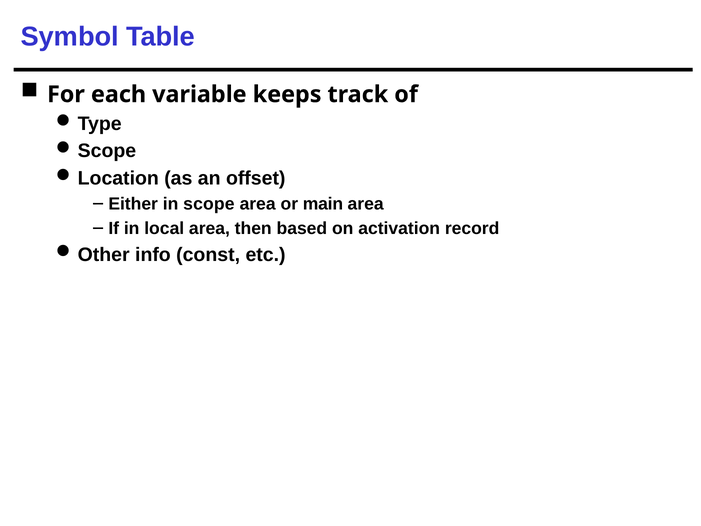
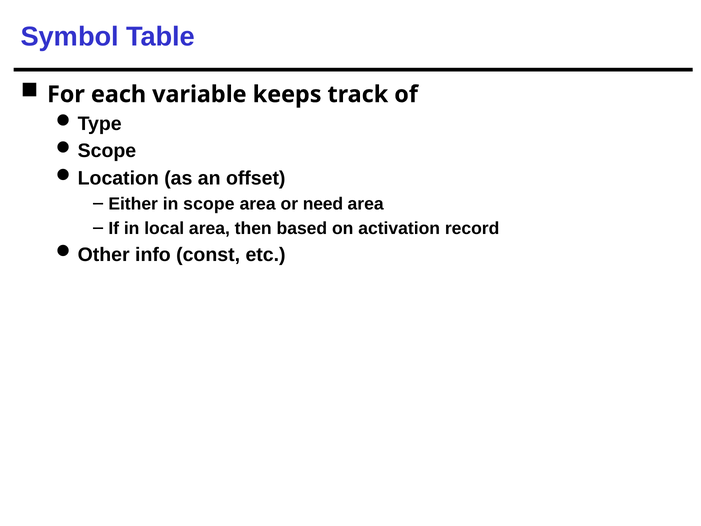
main: main -> need
